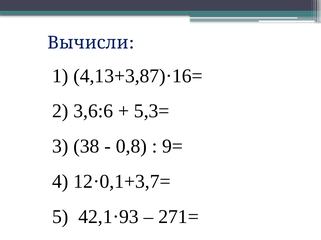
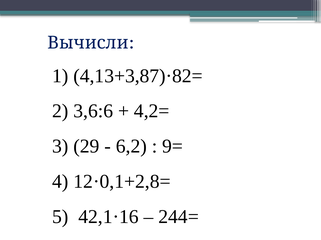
4,13+3,87)·16=: 4,13+3,87)·16= -> 4,13+3,87)·82=
5,3=: 5,3= -> 4,2=
38: 38 -> 29
0,8: 0,8 -> 6,2
12·0,1+3,7=: 12·0,1+3,7= -> 12·0,1+2,8=
42,1·93: 42,1·93 -> 42,1·16
271=: 271= -> 244=
